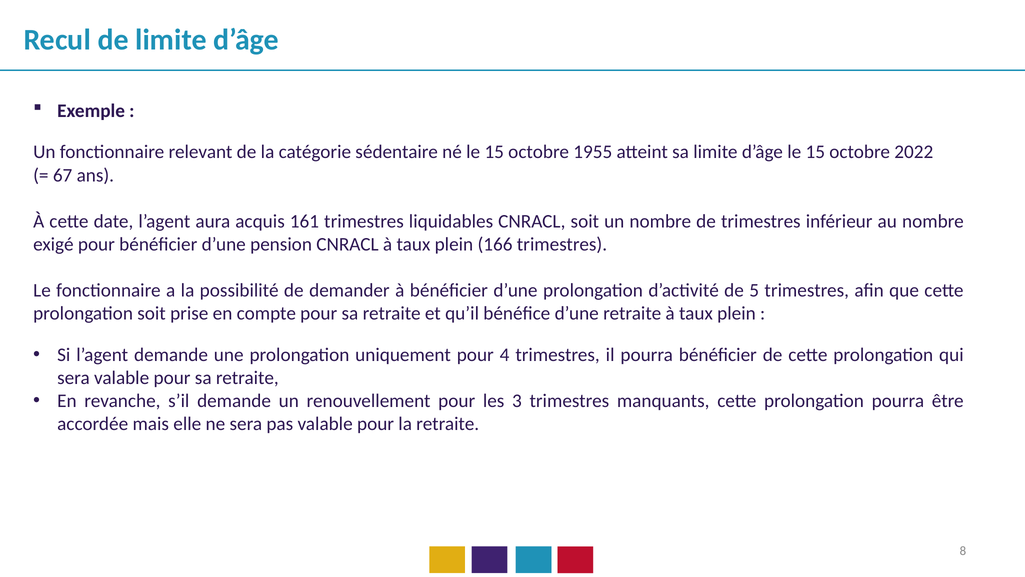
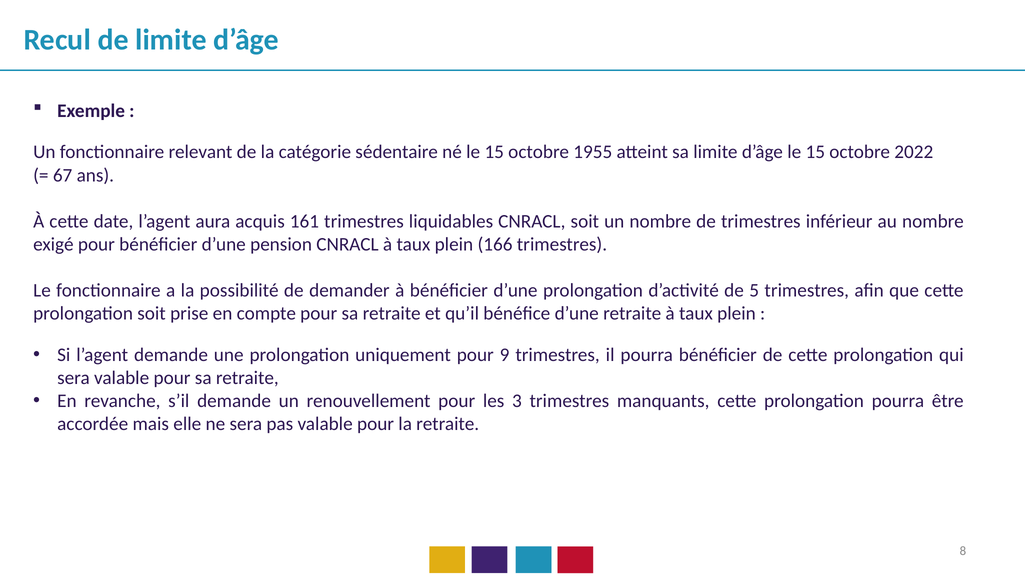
4: 4 -> 9
